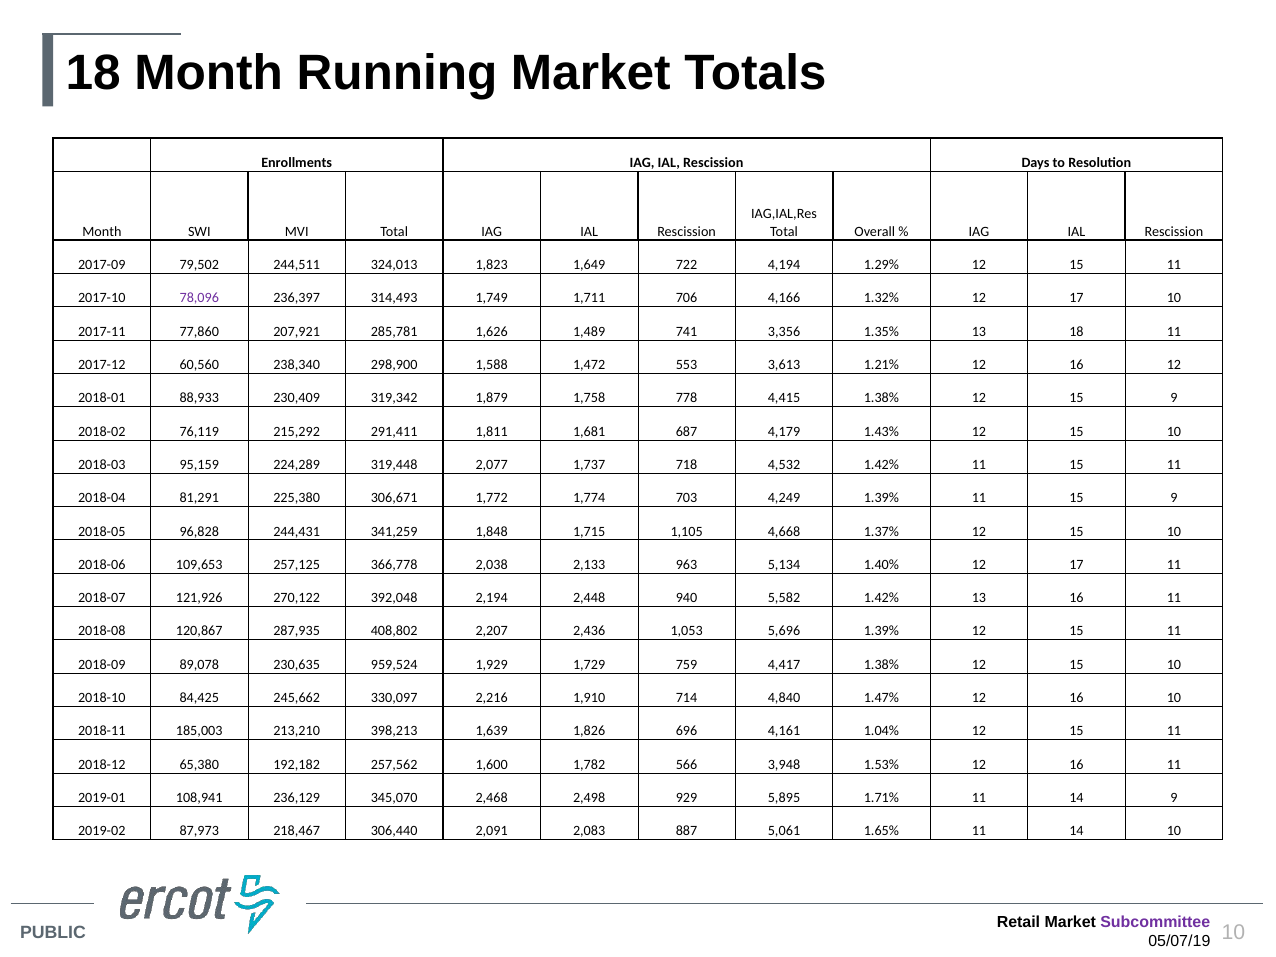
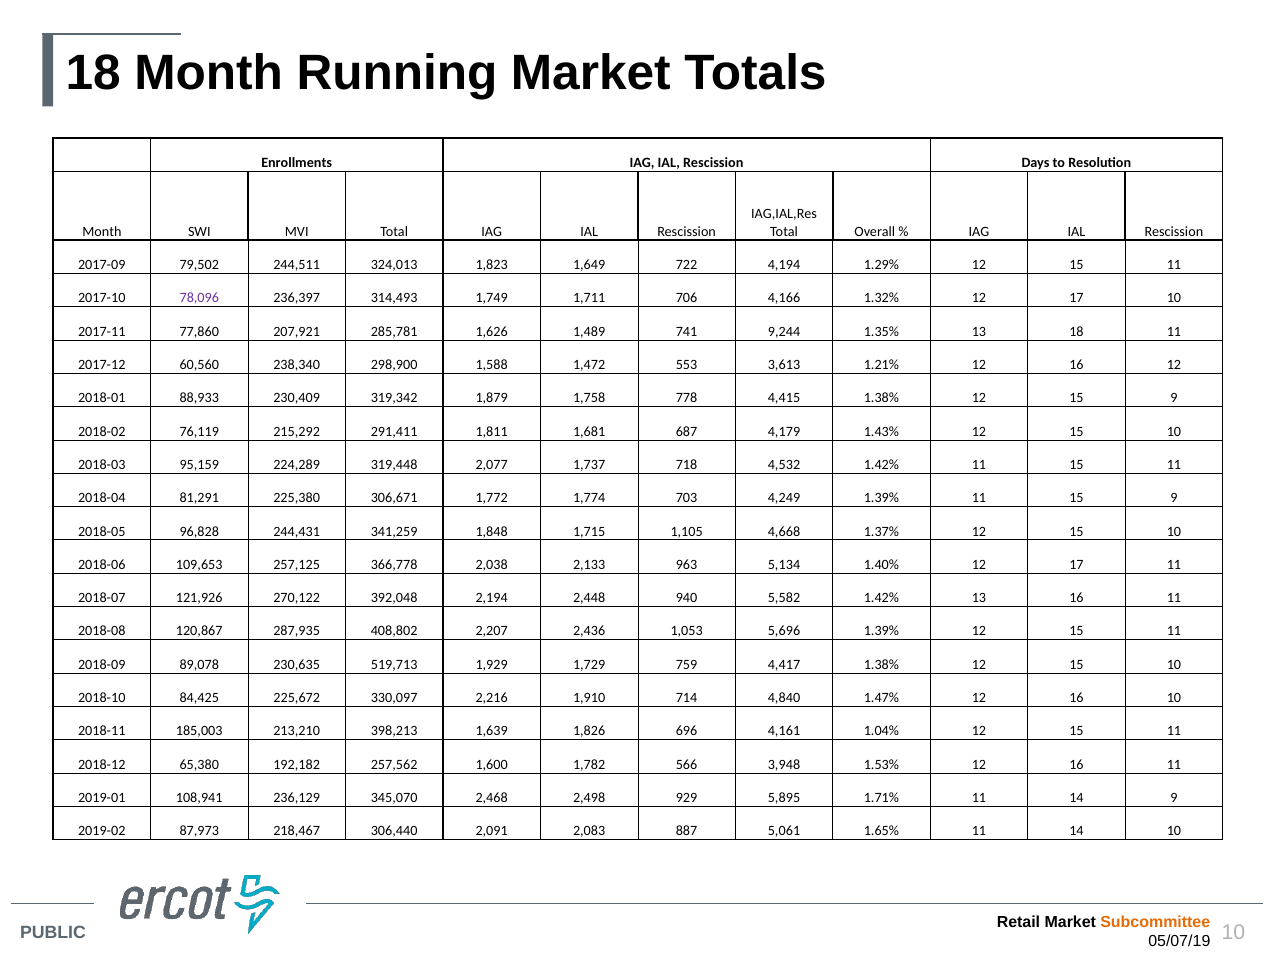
3,356: 3,356 -> 9,244
959,524: 959,524 -> 519,713
245,662: 245,662 -> 225,672
Subcommittee colour: purple -> orange
